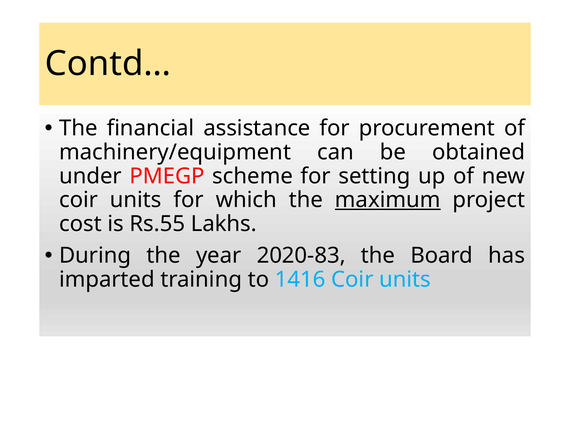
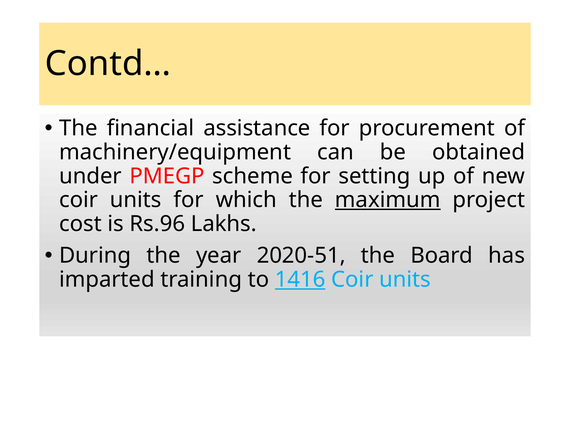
Rs.55: Rs.55 -> Rs.96
2020-83: 2020-83 -> 2020-51
1416 underline: none -> present
